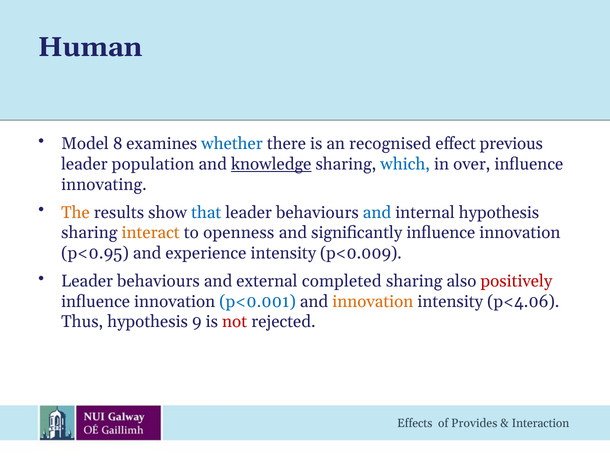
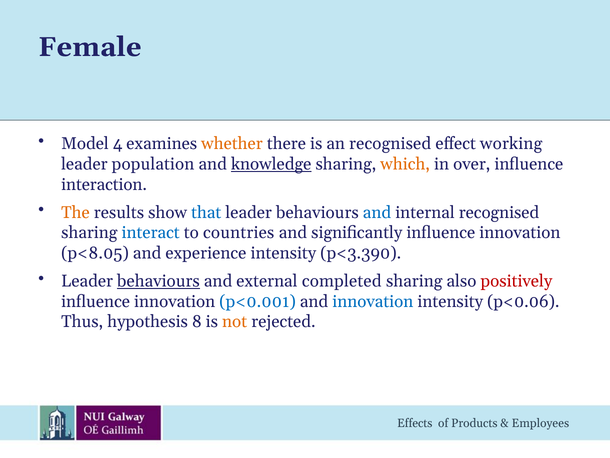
Human: Human -> Female
8: 8 -> 4
whether colour: blue -> orange
previous: previous -> working
which colour: blue -> orange
innovating: innovating -> interaction
internal hypothesis: hypothesis -> recognised
interact colour: orange -> blue
openness: openness -> countries
p<0.95: p<0.95 -> p<8.05
p<0.009: p<0.009 -> p<3.390
behaviours at (158, 281) underline: none -> present
innovation at (373, 301) colour: orange -> blue
p<4.06: p<4.06 -> p<0.06
9: 9 -> 8
not colour: red -> orange
Provides: Provides -> Products
Interaction: Interaction -> Employees
